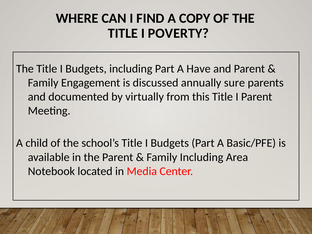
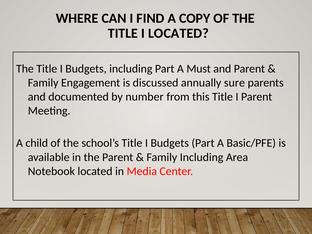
I POVERTY: POVERTY -> LOCATED
Have: Have -> Must
virtually: virtually -> number
